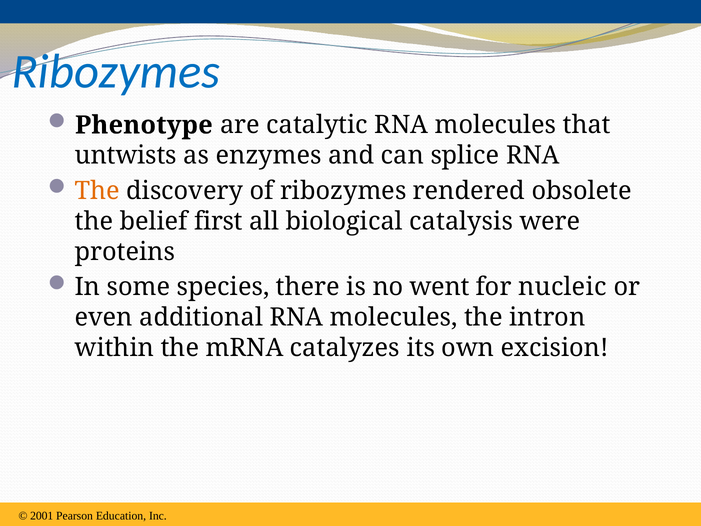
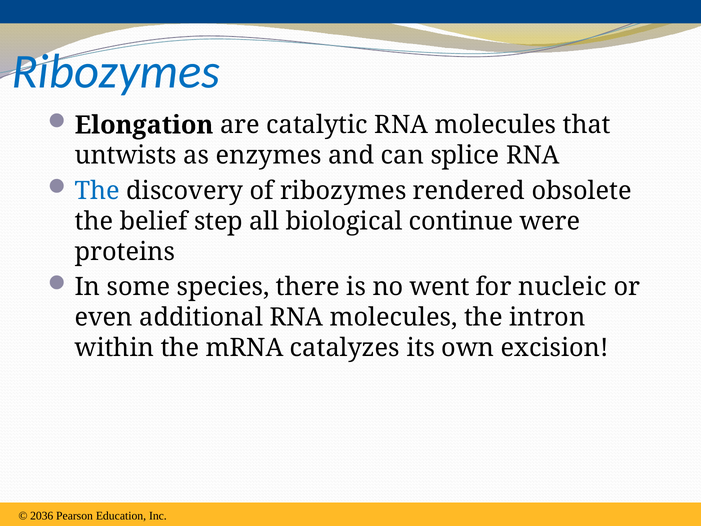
Phenotype: Phenotype -> Elongation
The at (97, 191) colour: orange -> blue
first: first -> step
catalysis: catalysis -> continue
2001: 2001 -> 2036
